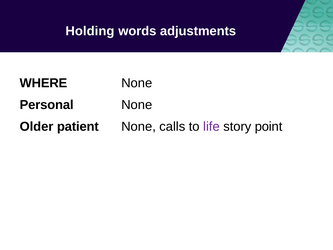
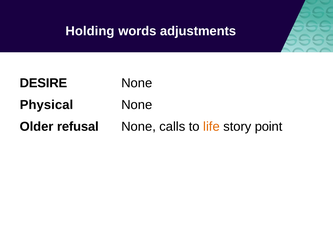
WHERE: WHERE -> DESIRE
Personal: Personal -> Physical
patient: patient -> refusal
life colour: purple -> orange
